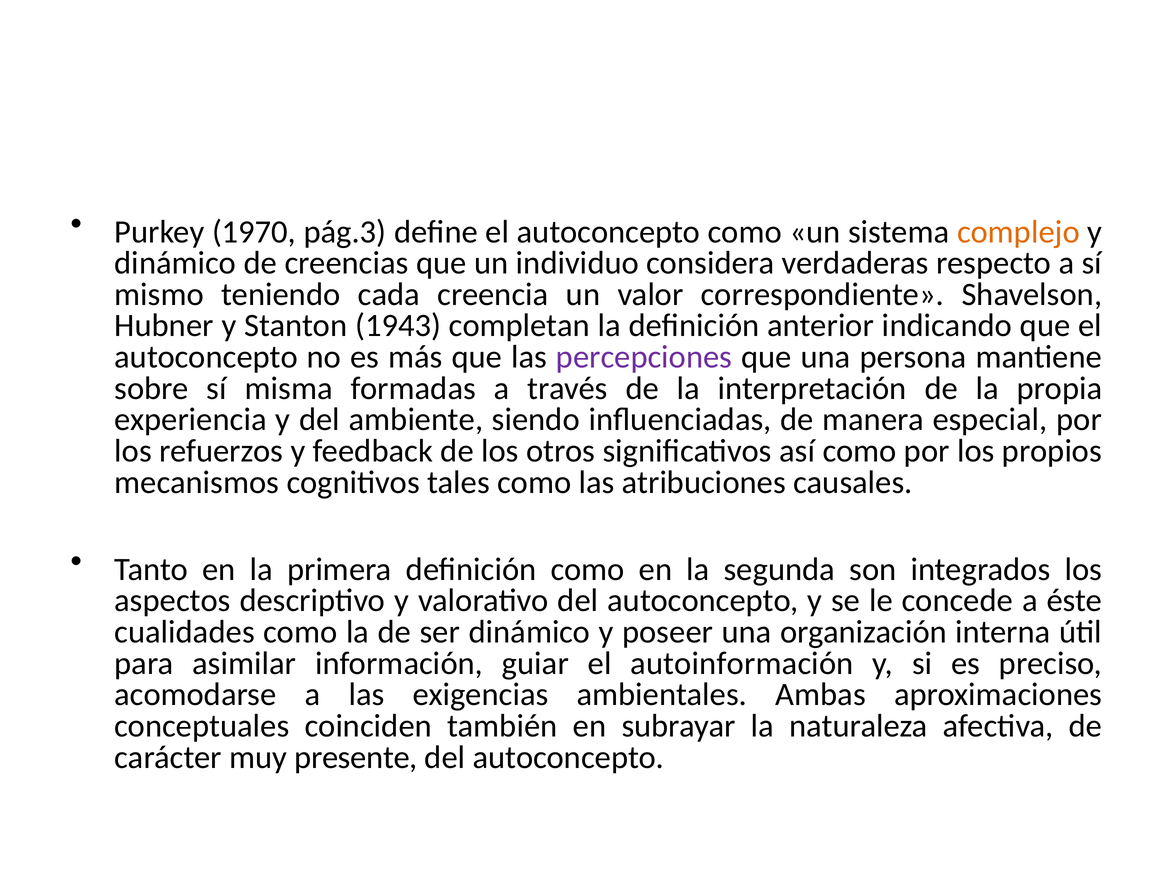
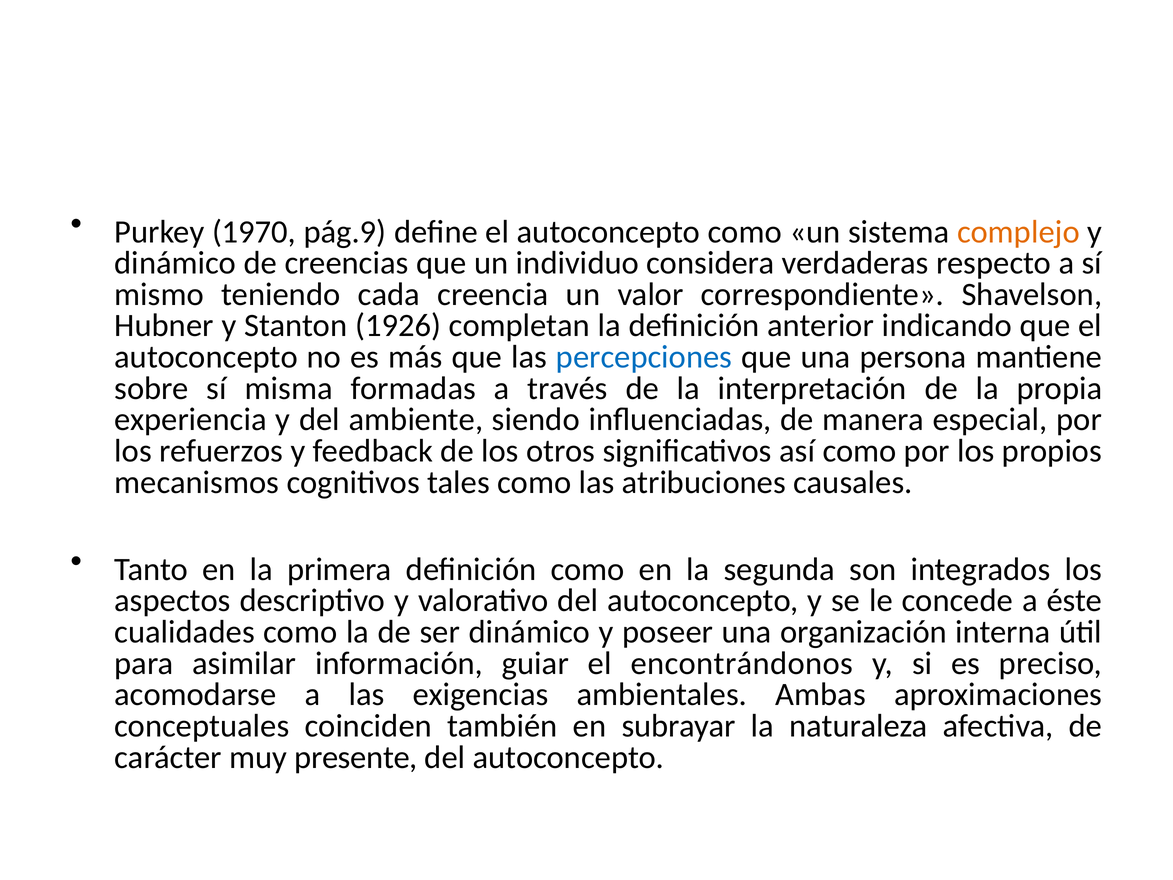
pág.3: pág.3 -> pág.9
1943: 1943 -> 1926
percepciones colour: purple -> blue
autoinformación: autoinformación -> encontrándonos
